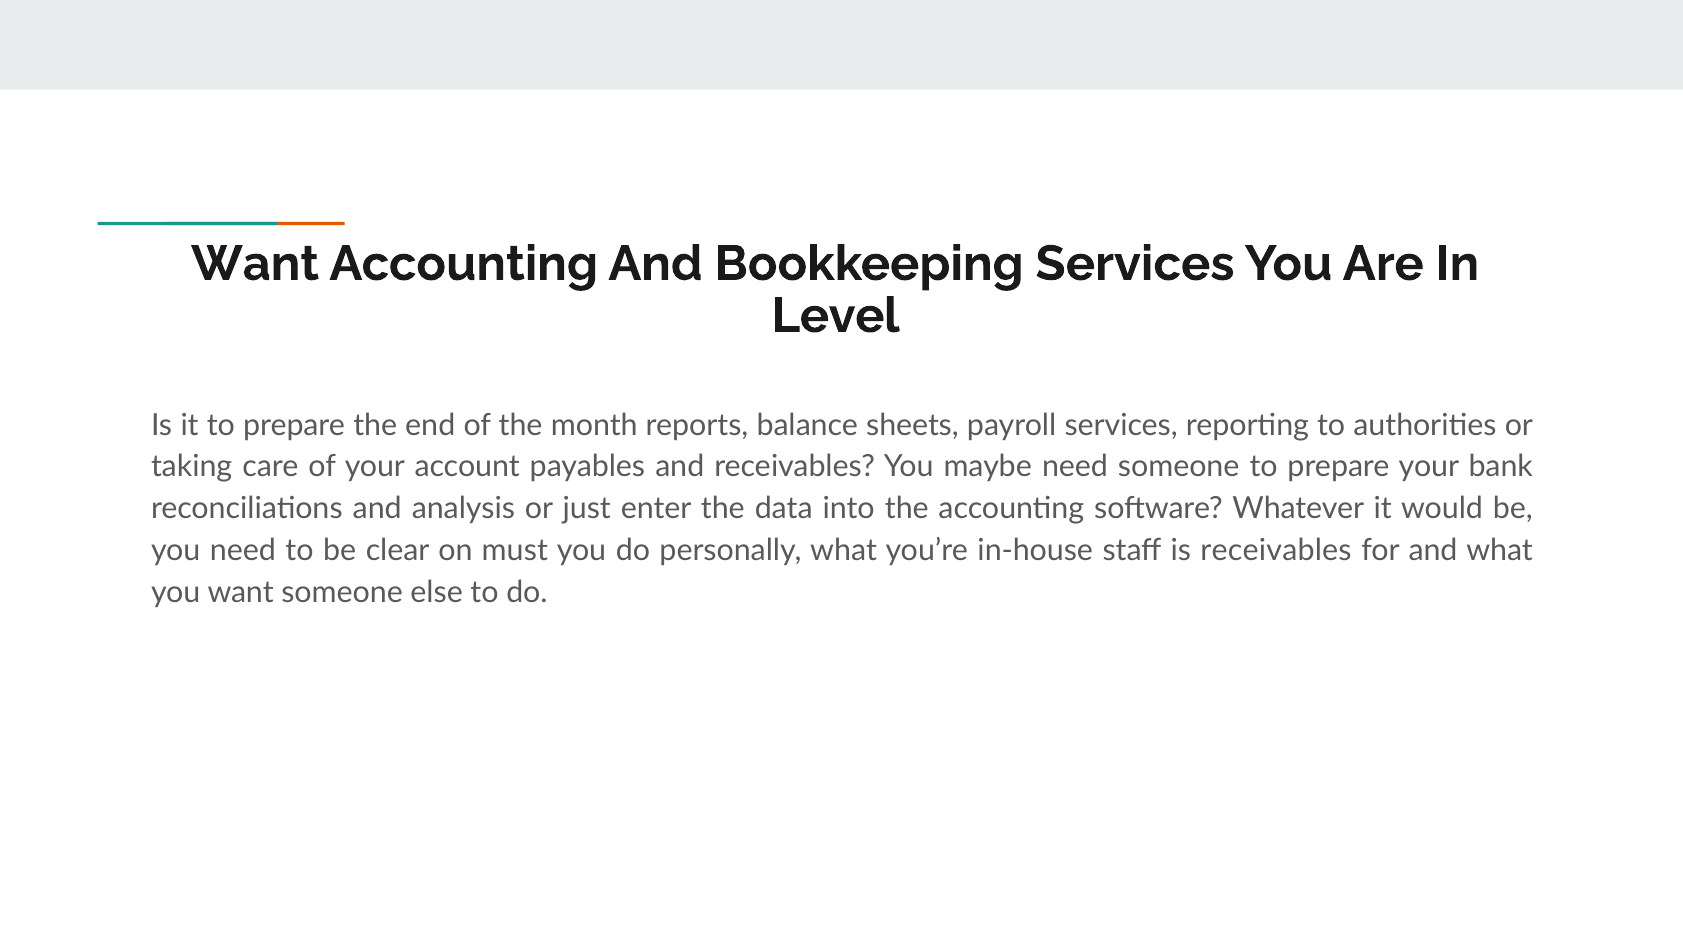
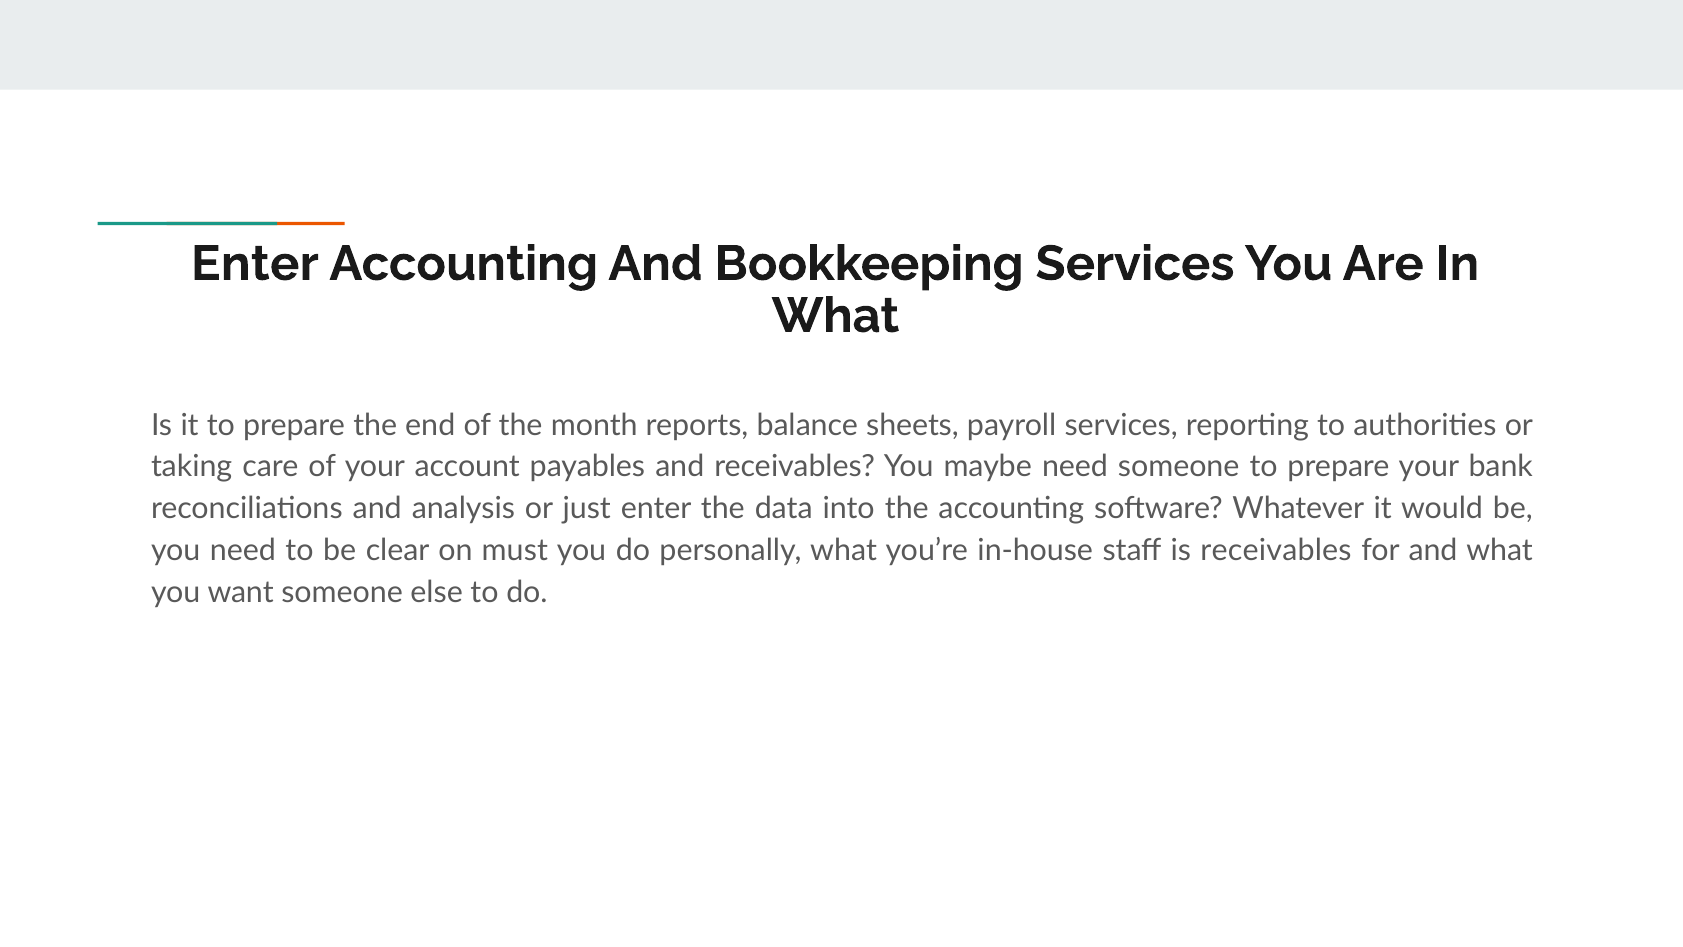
Want at (255, 264): Want -> Enter
Level at (836, 316): Level -> What
